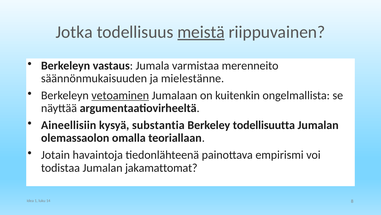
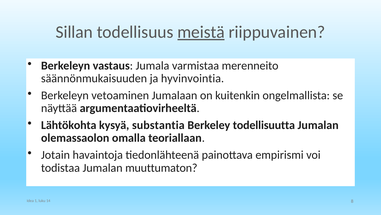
Jotka: Jotka -> Sillan
mielestänne: mielestänne -> hyvinvointia
vetoaminen underline: present -> none
Aineellisiin: Aineellisiin -> Lähtökohta
jakamattomat: jakamattomat -> muuttumaton
